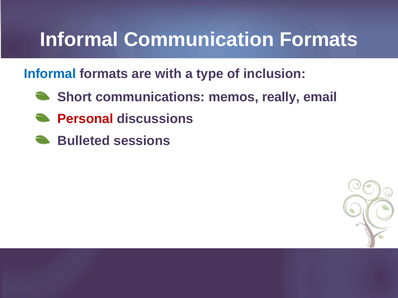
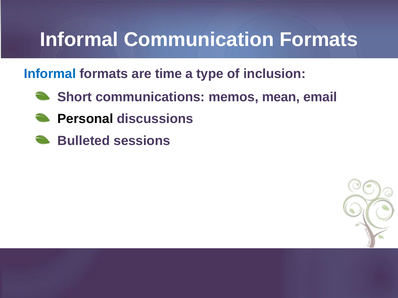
with: with -> time
really: really -> mean
Personal colour: red -> black
